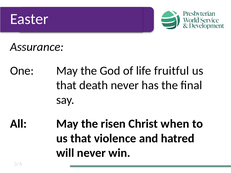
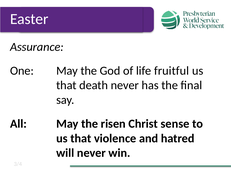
when: when -> sense
